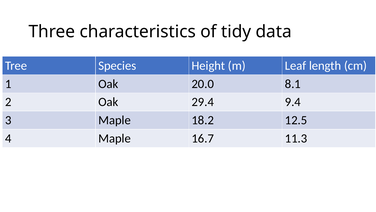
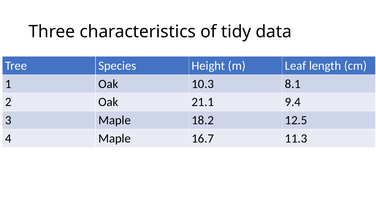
20.0: 20.0 -> 10.3
29.4: 29.4 -> 21.1
